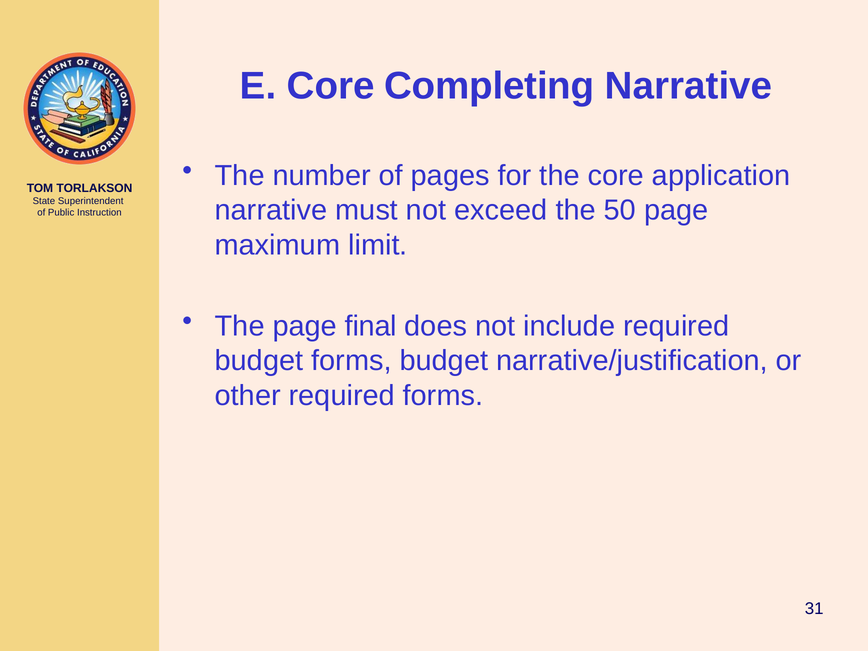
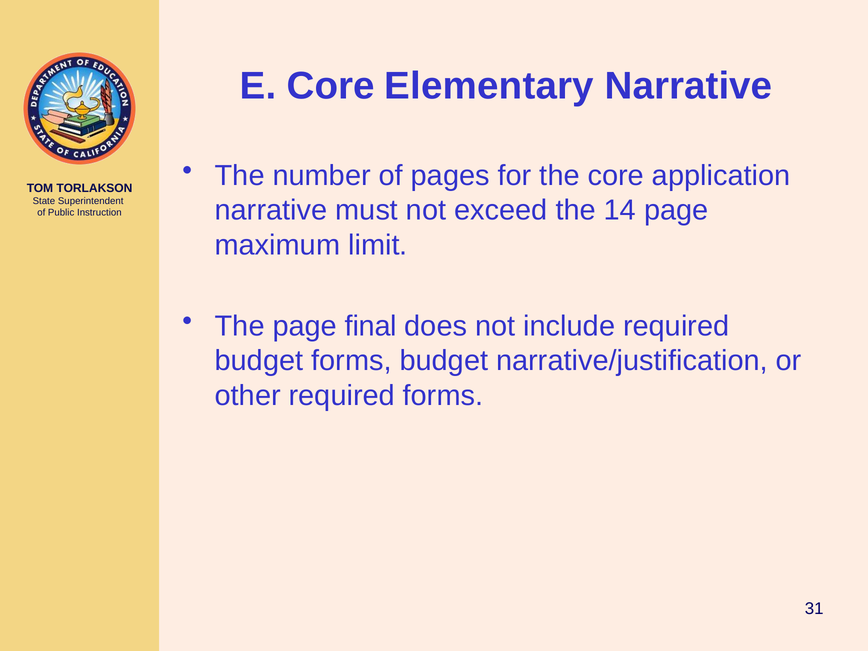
Completing: Completing -> Elementary
50: 50 -> 14
